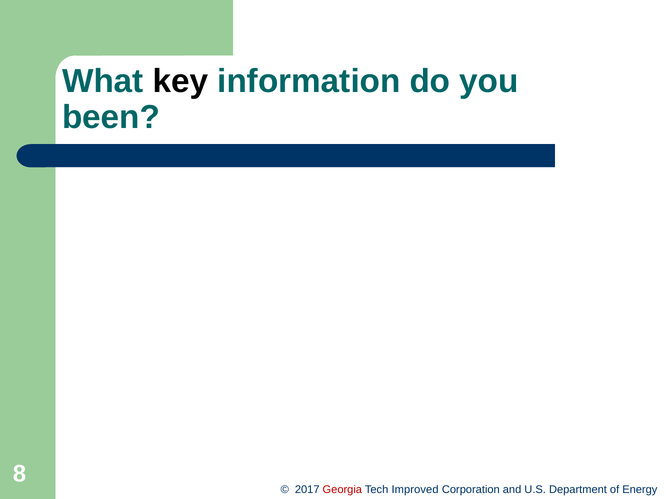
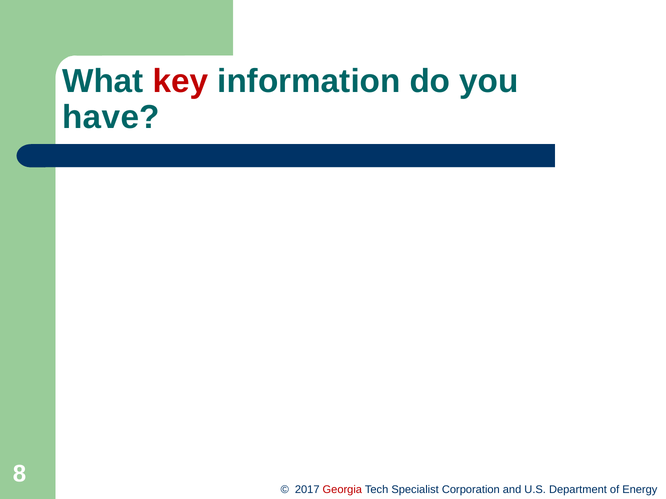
key colour: black -> red
been: been -> have
Improved: Improved -> Specialist
